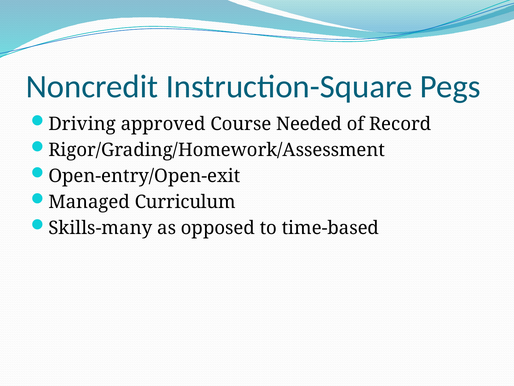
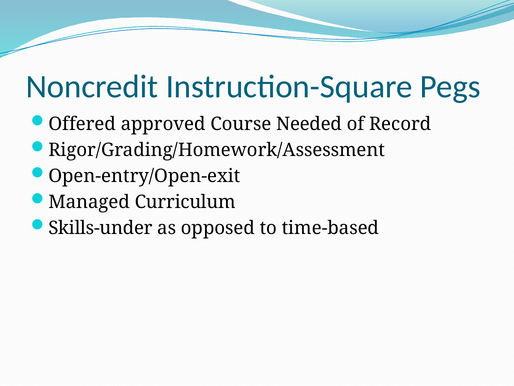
Driving: Driving -> Offered
Skills-many: Skills-many -> Skills-under
